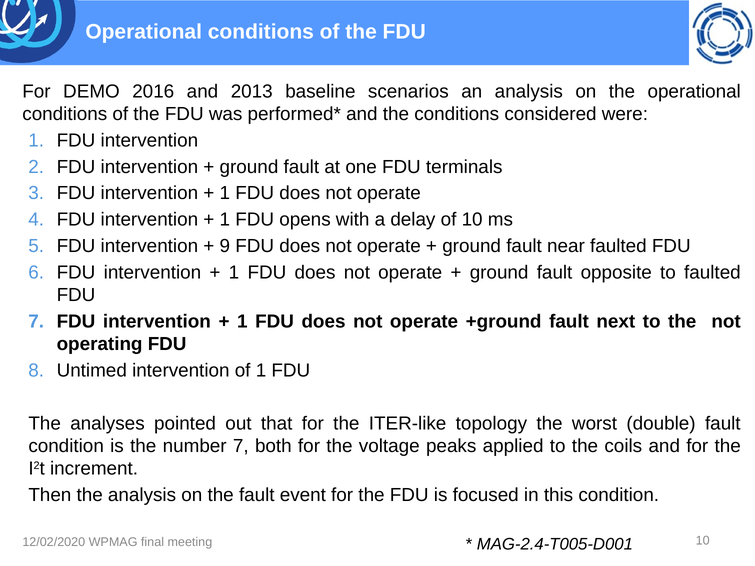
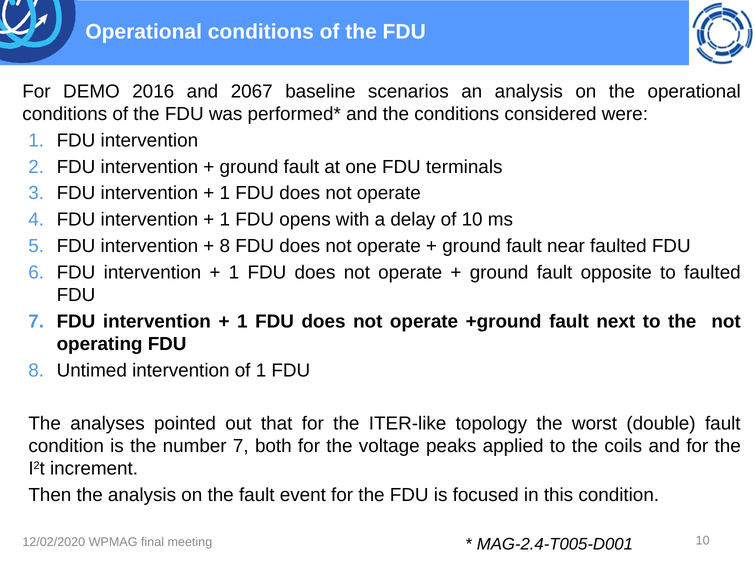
2013: 2013 -> 2067
9 at (225, 246): 9 -> 8
